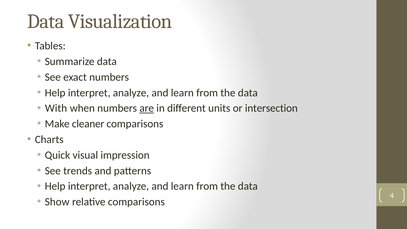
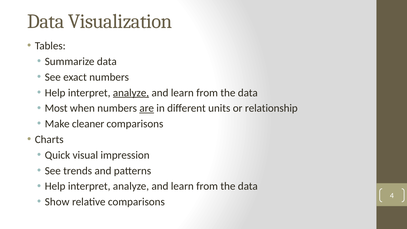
analyze at (131, 93) underline: none -> present
With: With -> Most
intersection: intersection -> relationship
